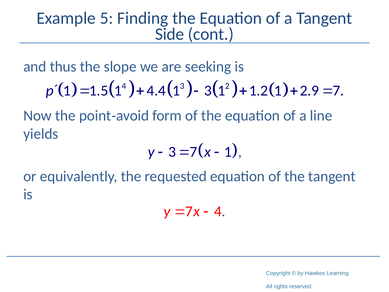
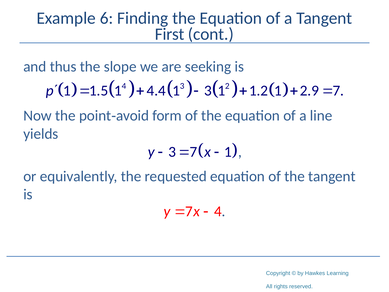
5: 5 -> 6
Side: Side -> First
